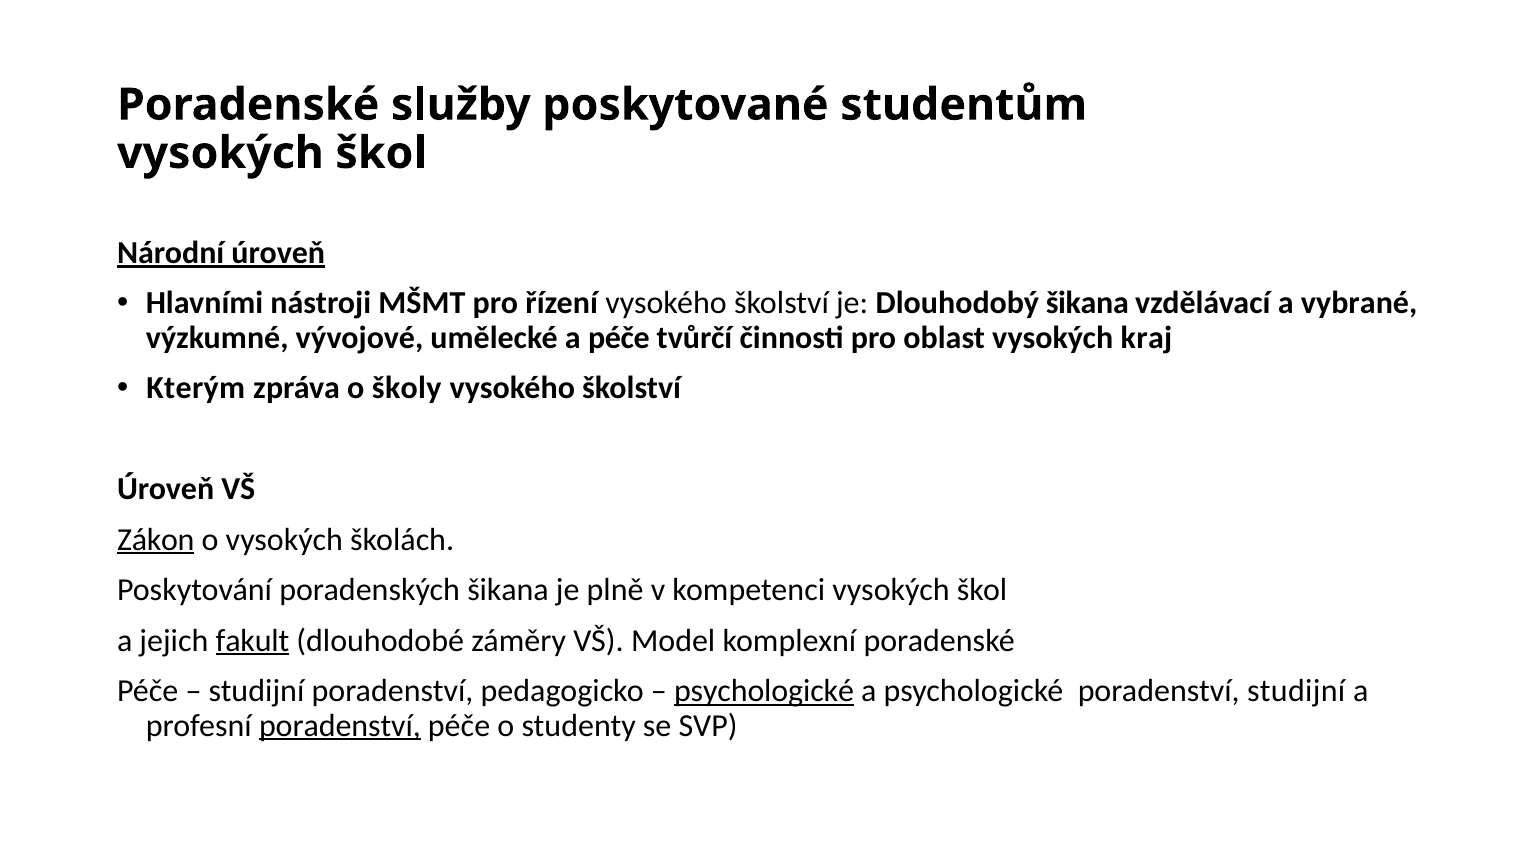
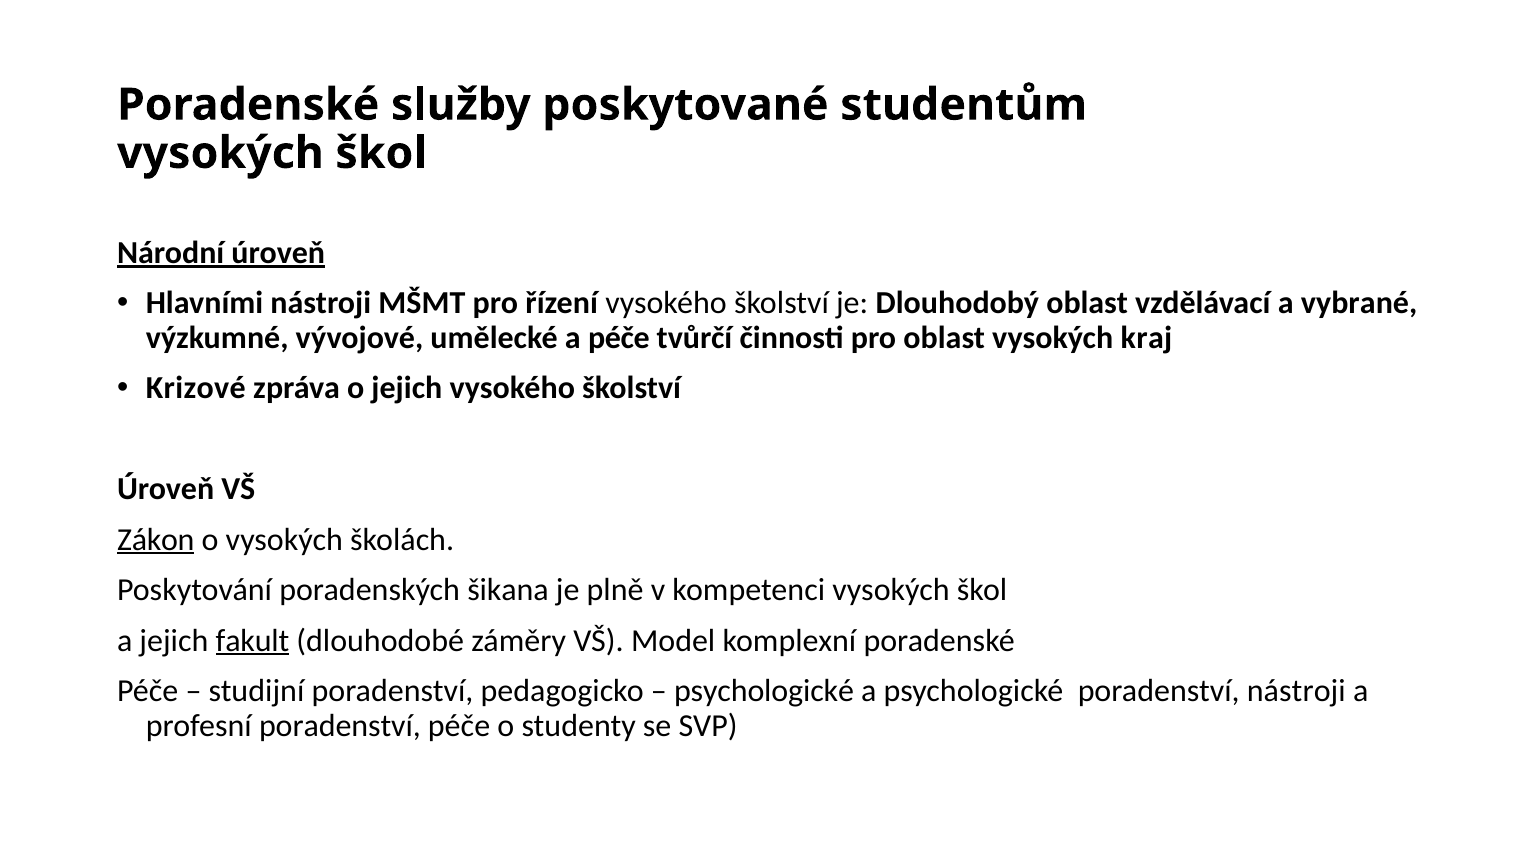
Dlouhodobý šikana: šikana -> oblast
Kterým: Kterým -> Krizové
o školy: školy -> jejich
psychologické at (764, 692) underline: present -> none
poradenství studijní: studijní -> nástroji
poradenství at (340, 726) underline: present -> none
